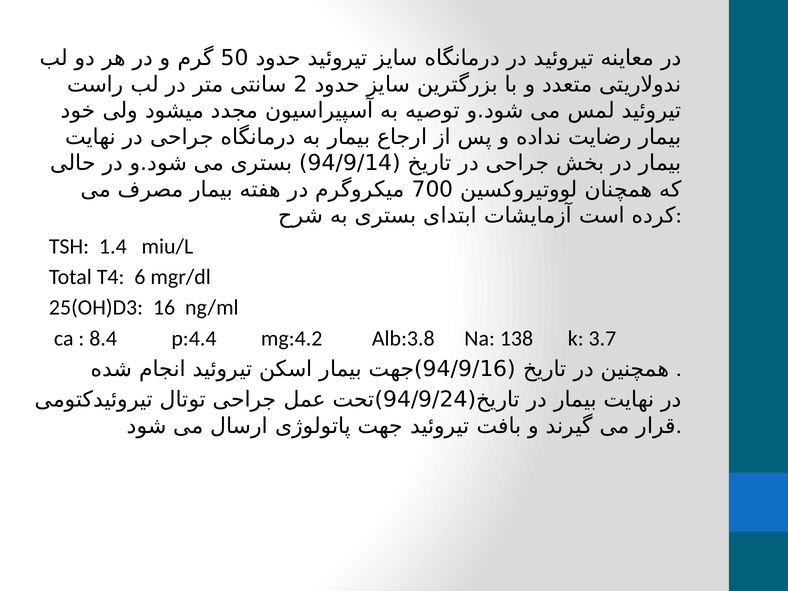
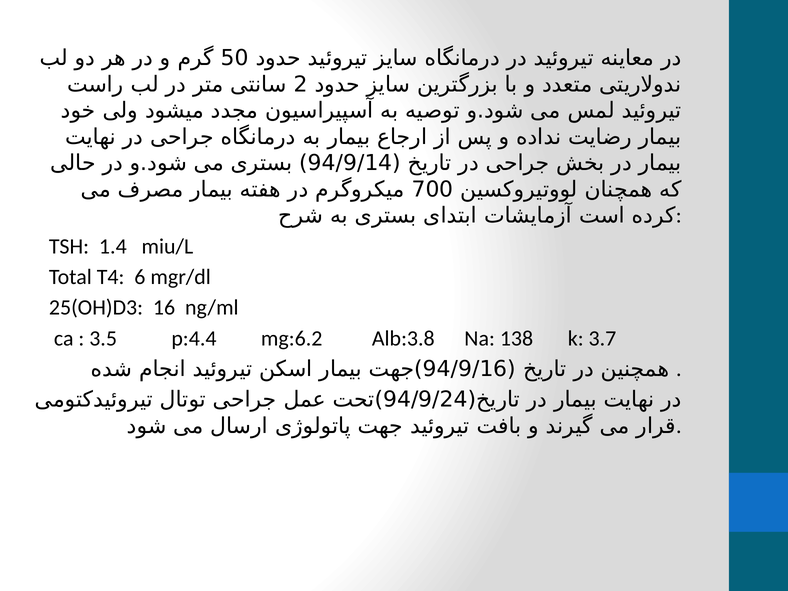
8.4: 8.4 -> 3.5
mg:4.2: mg:4.2 -> mg:6.2
